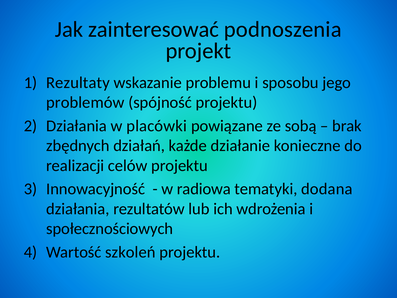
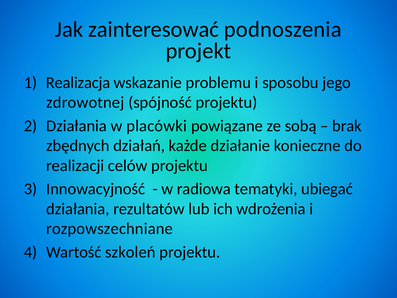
Rezultaty: Rezultaty -> Realizacja
problemów: problemów -> zdrowotnej
dodana: dodana -> ubiegać
społecznościowych: społecznościowych -> rozpowszechniane
